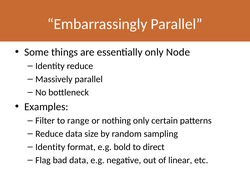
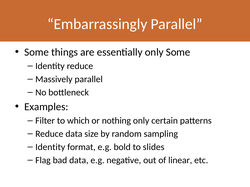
only Node: Node -> Some
range: range -> which
direct: direct -> slides
